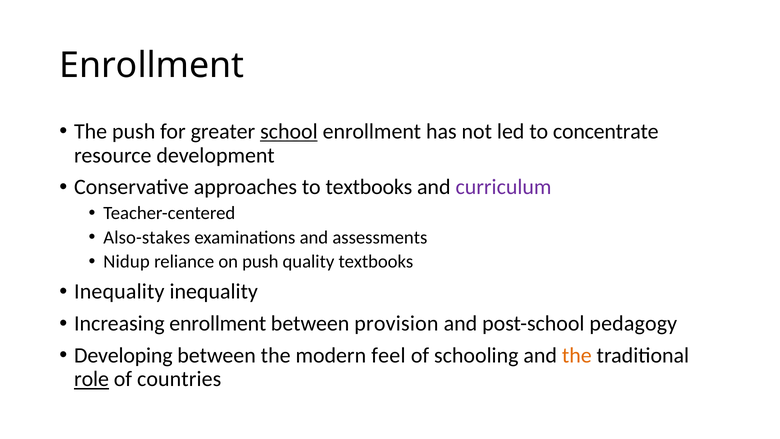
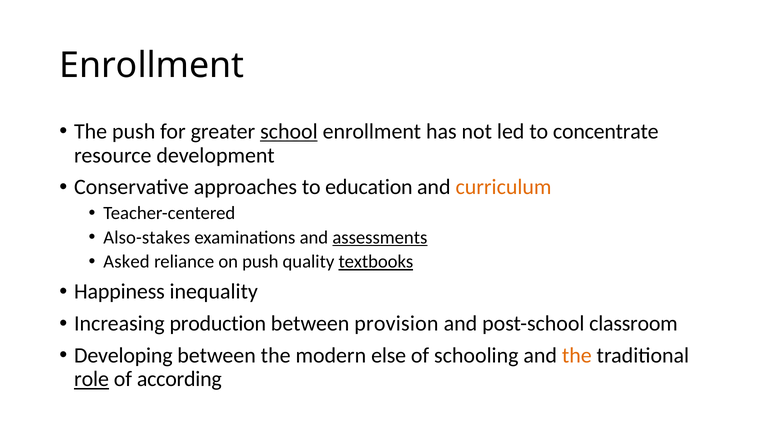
to textbooks: textbooks -> education
curriculum colour: purple -> orange
assessments underline: none -> present
Nidup: Nidup -> Asked
textbooks at (376, 262) underline: none -> present
Inequality at (119, 292): Inequality -> Happiness
Increasing enrollment: enrollment -> production
pedagogy: pedagogy -> classroom
feel: feel -> else
countries: countries -> according
